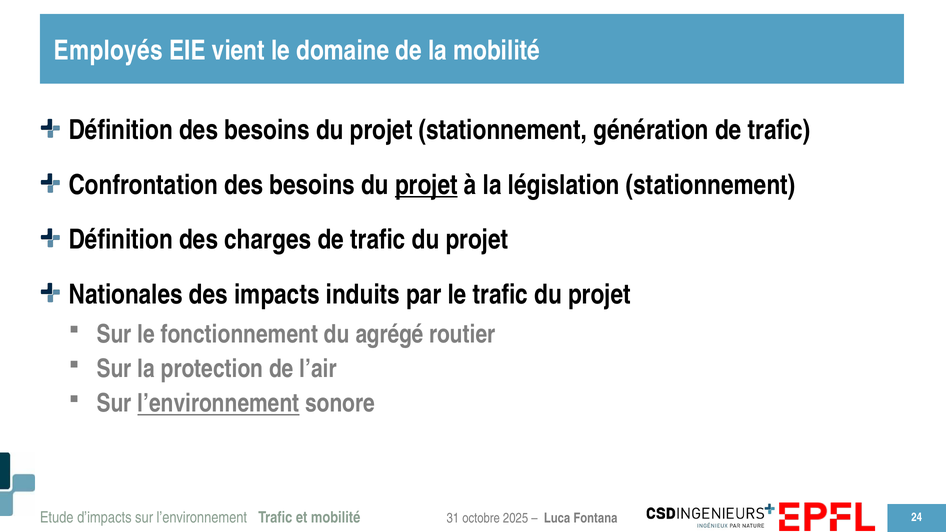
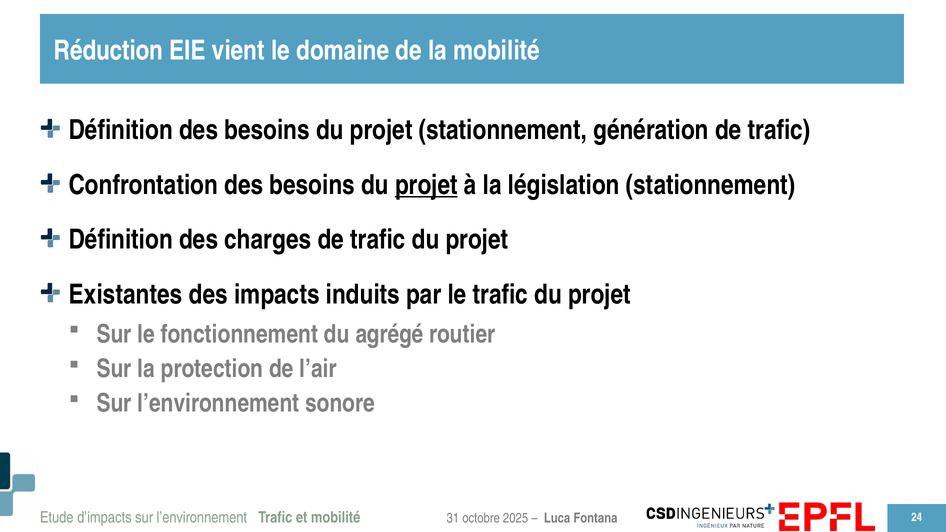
Employés: Employés -> Réduction
Nationales: Nationales -> Existantes
l’environnement at (218, 404) underline: present -> none
